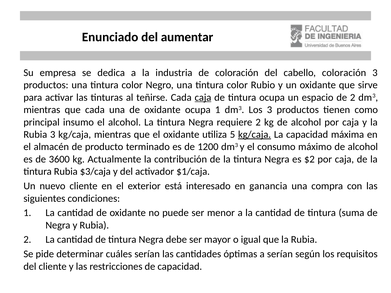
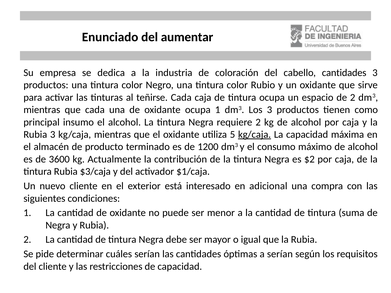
cabello coloración: coloración -> cantidades
caja at (203, 97) underline: present -> none
ganancia: ganancia -> adicional
